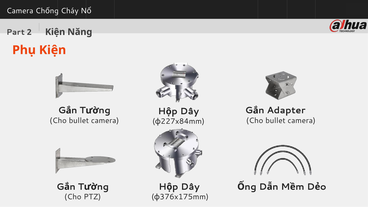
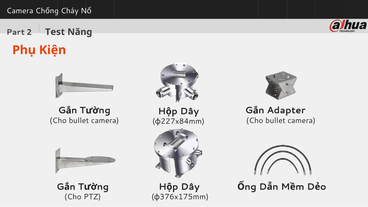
2 Kiện: Kiện -> Test
